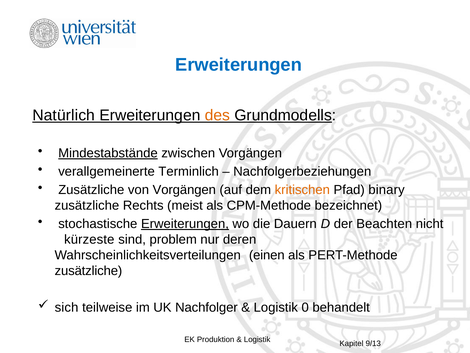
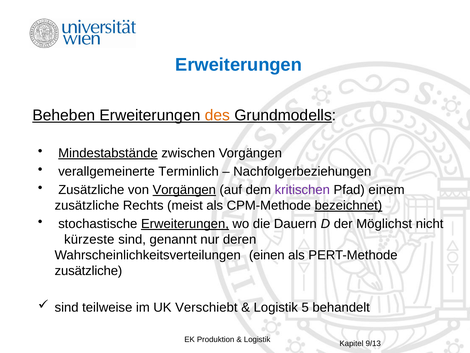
Natürlich: Natürlich -> Beheben
Vorgängen at (184, 190) underline: none -> present
kritischen colour: orange -> purple
binary: binary -> einem
bezeichnet underline: none -> present
Beachten: Beachten -> Möglichst
problem: problem -> genannt
sich at (67, 307): sich -> sind
Nachfolger: Nachfolger -> Verschiebt
0: 0 -> 5
